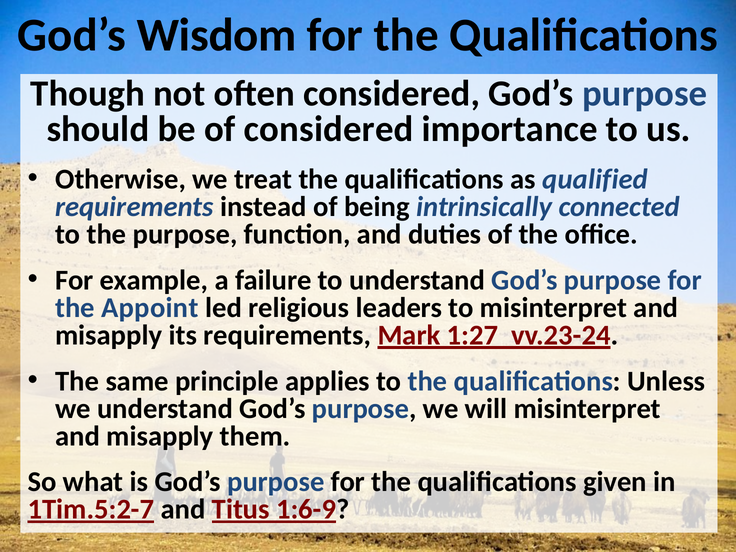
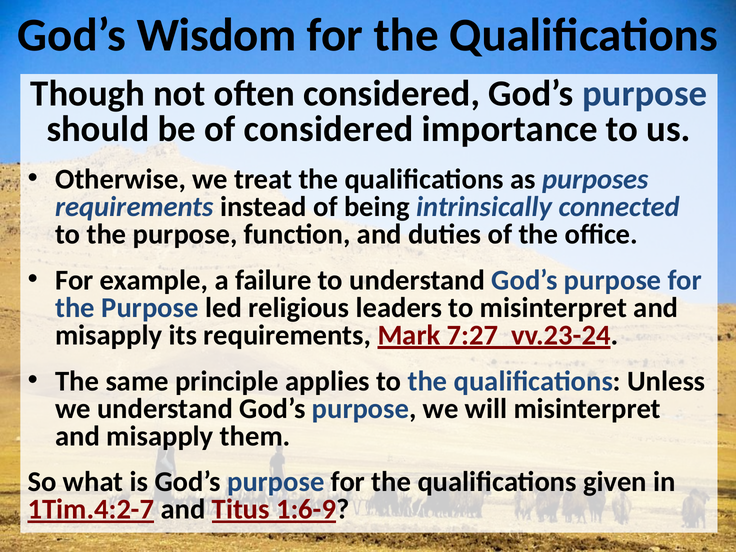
qualified: qualified -> purposes
Appoint at (150, 308): Appoint -> Purpose
1:27: 1:27 -> 7:27
1Tim.5:2-7: 1Tim.5:2-7 -> 1Tim.4:2-7
